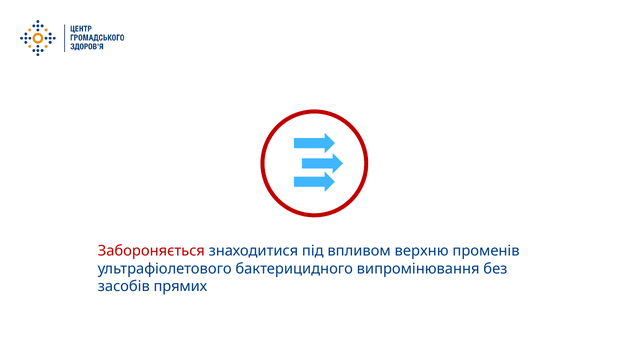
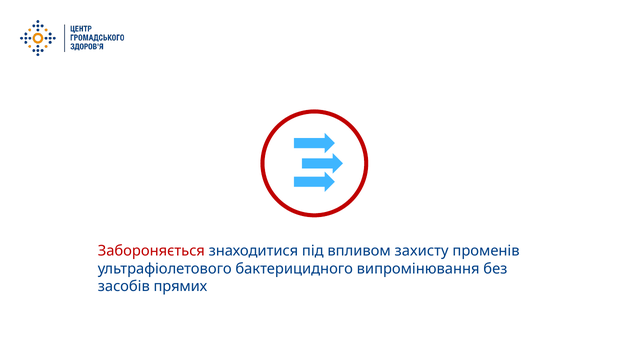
верхню: верхню -> захисту
